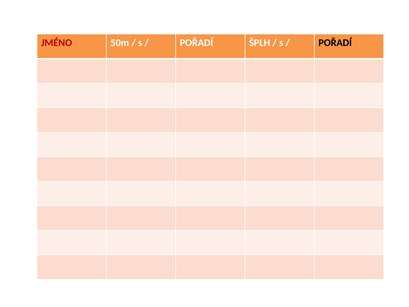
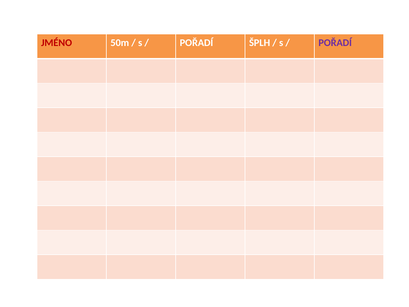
POŘADÍ at (335, 43) colour: black -> purple
